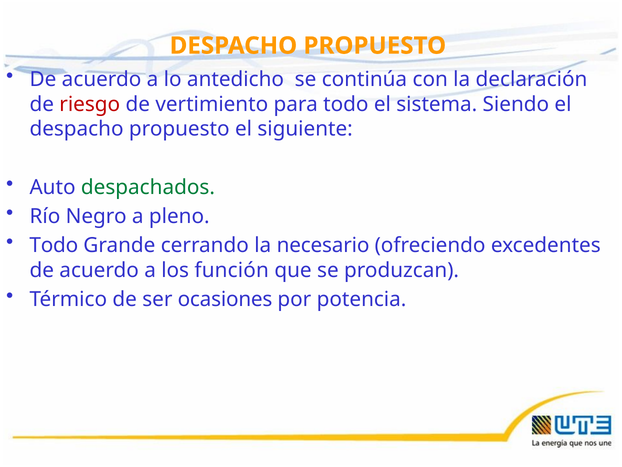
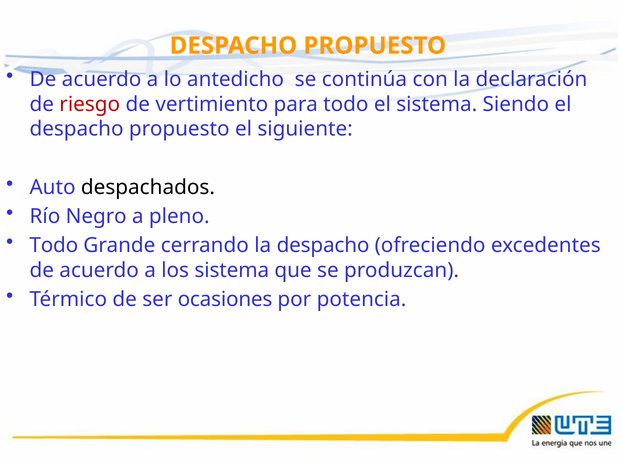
despachados colour: green -> black
la necesario: necesario -> despacho
los función: función -> sistema
